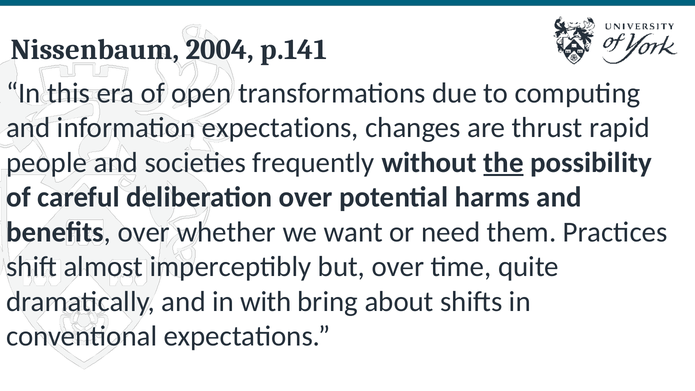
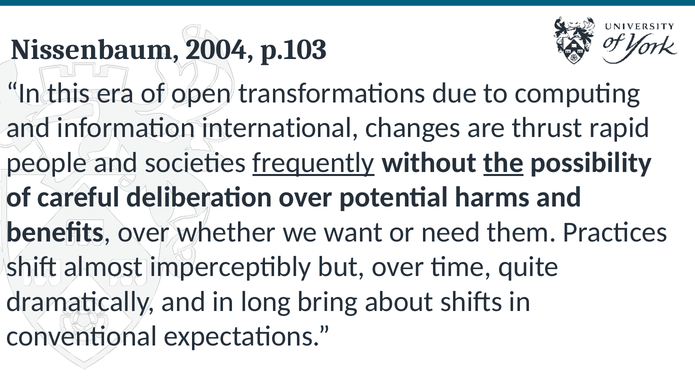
p.141: p.141 -> p.103
information expectations: expectations -> international
frequently underline: none -> present
with: with -> long
